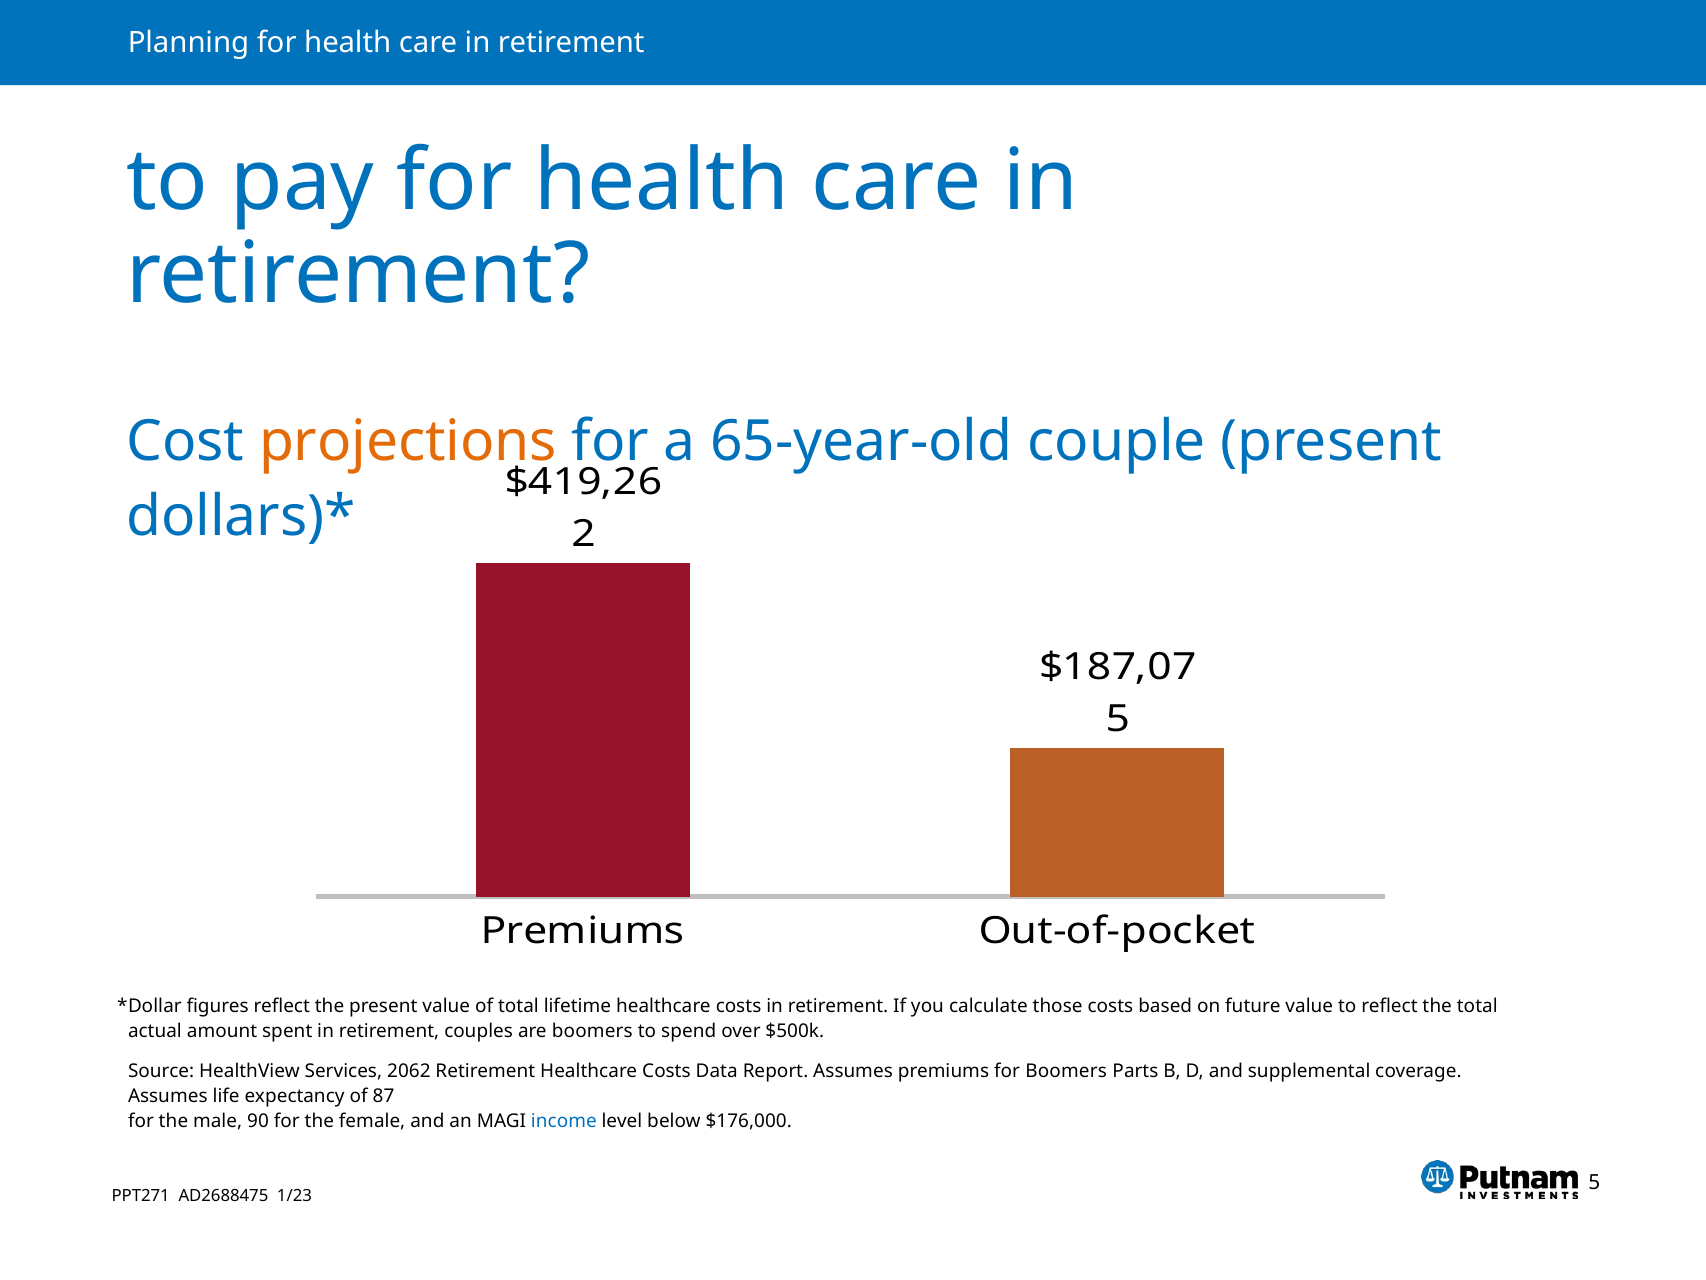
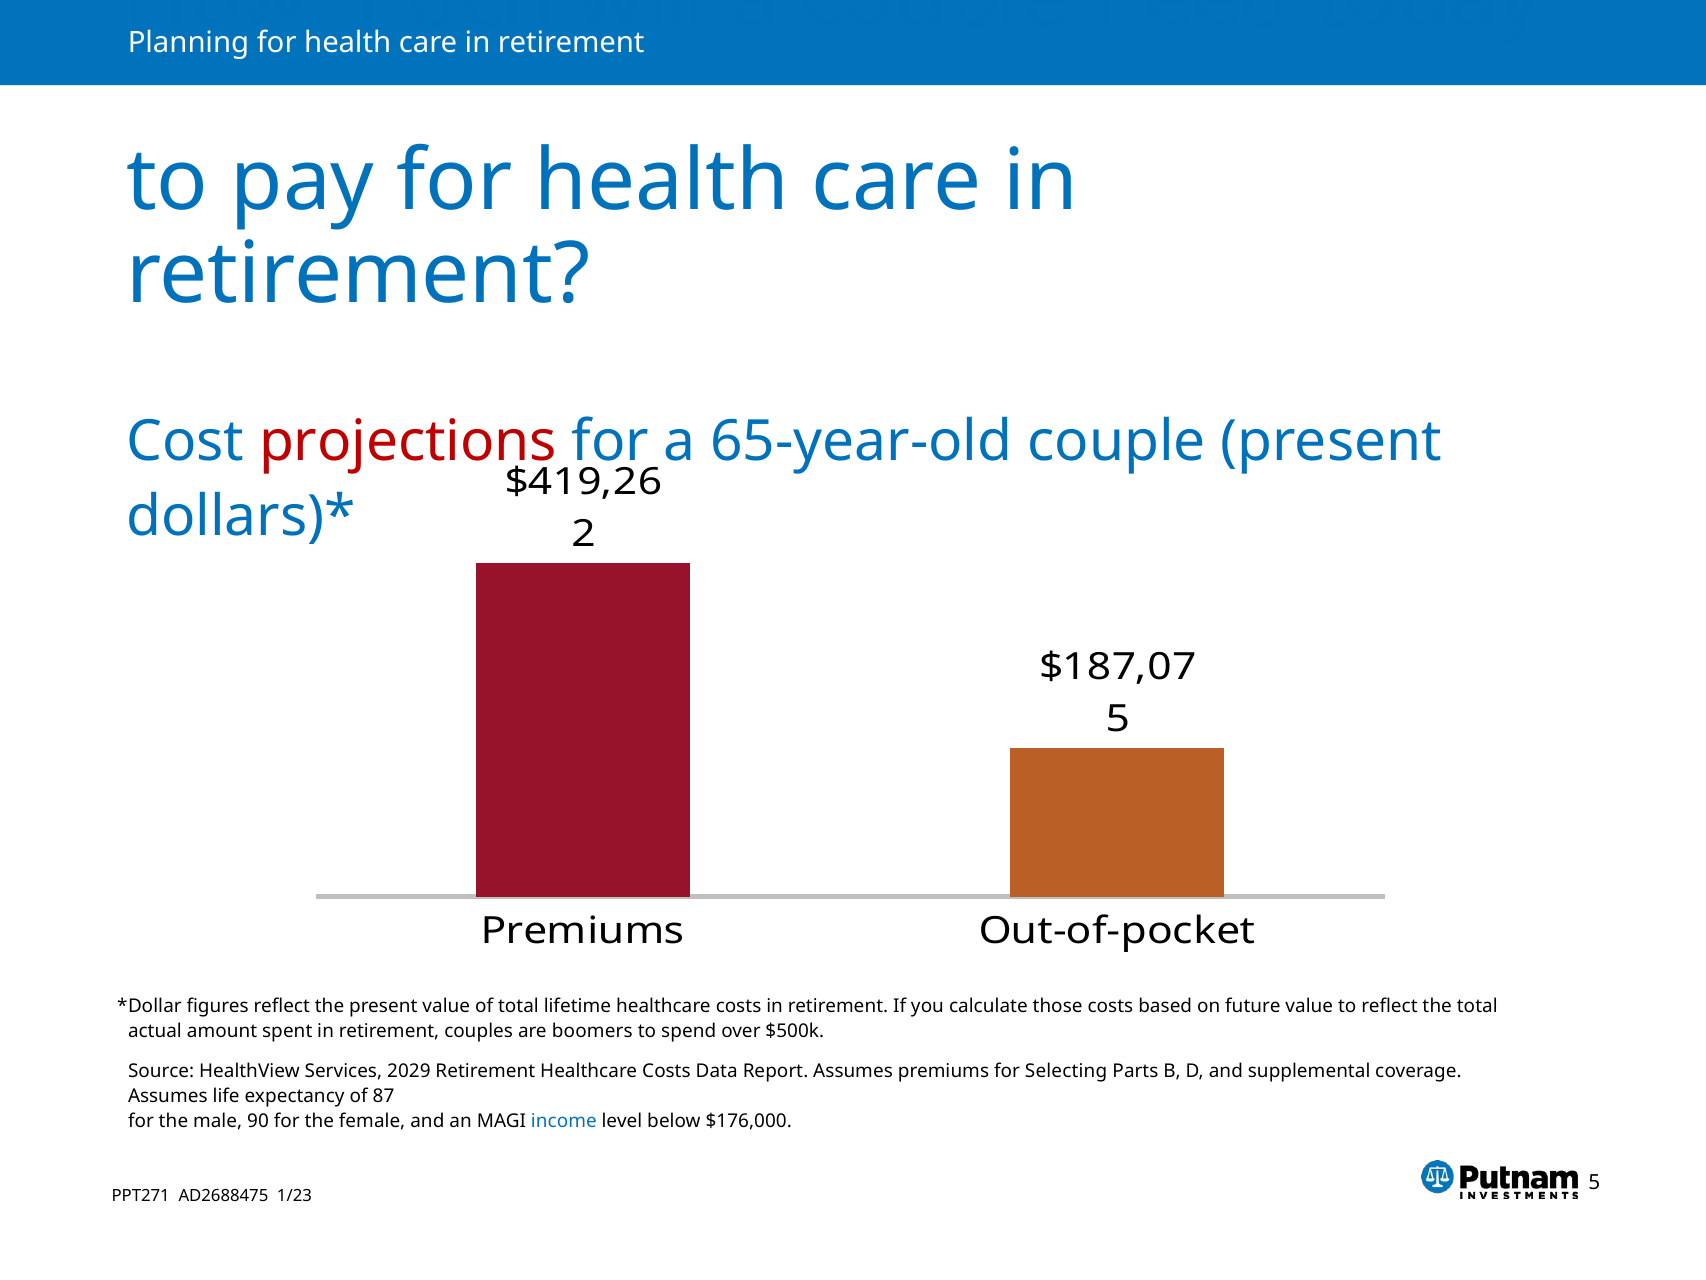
projections colour: orange -> red
2062: 2062 -> 2029
for Boomers: Boomers -> Selecting
